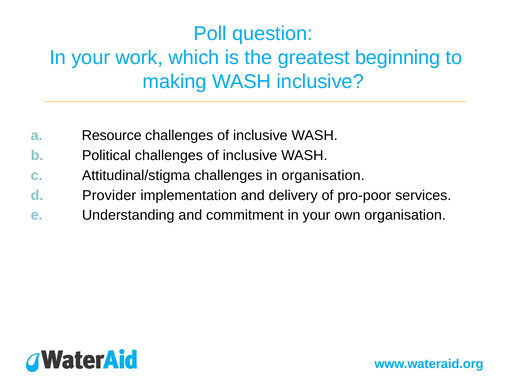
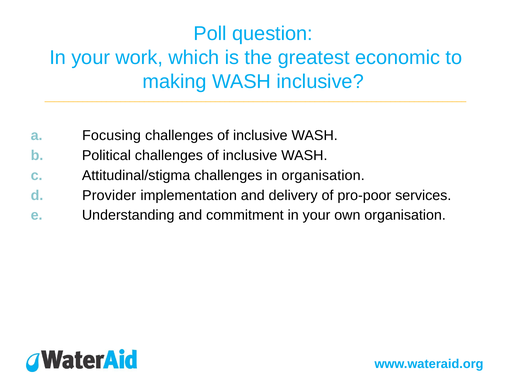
beginning: beginning -> economic
Resource: Resource -> Focusing
